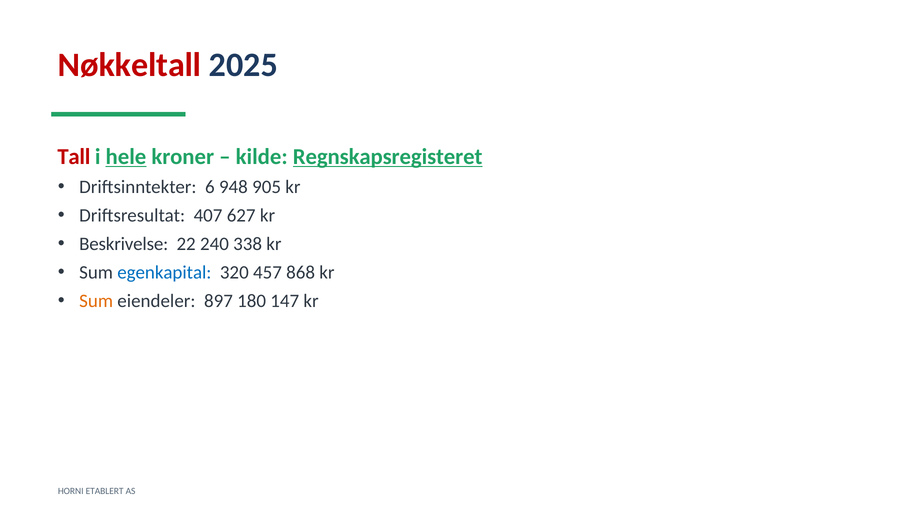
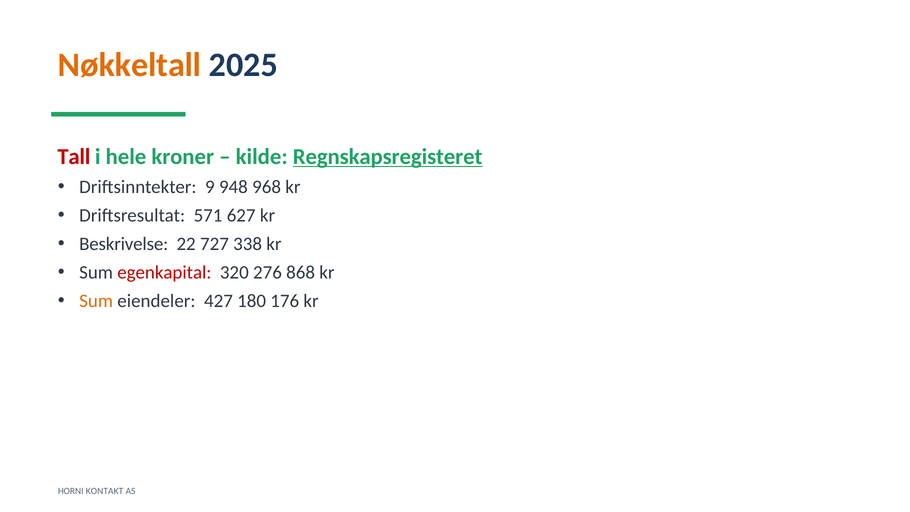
Nøkkeltall colour: red -> orange
hele underline: present -> none
6: 6 -> 9
905: 905 -> 968
407: 407 -> 571
240: 240 -> 727
egenkapital colour: blue -> red
457: 457 -> 276
897: 897 -> 427
147: 147 -> 176
ETABLERT: ETABLERT -> KONTAKT
